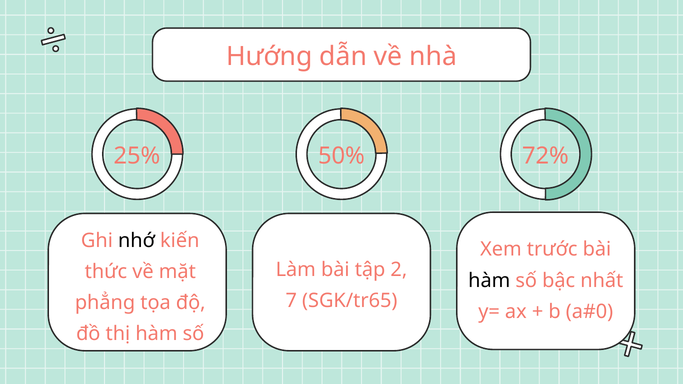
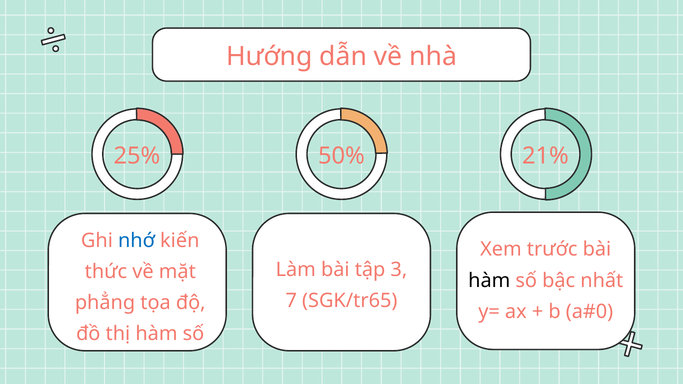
72%: 72% -> 21%
nhớ colour: black -> blue
2: 2 -> 3
